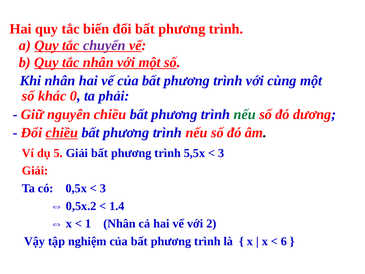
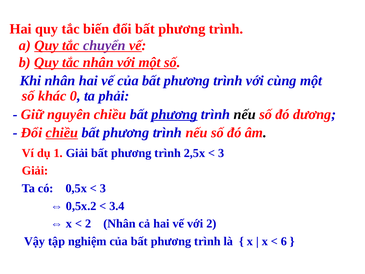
phương at (174, 114) underline: none -> present
nếu at (245, 114) colour: green -> black
5: 5 -> 1
5,5x: 5,5x -> 2,5x
1.4: 1.4 -> 3.4
1 at (88, 223): 1 -> 2
